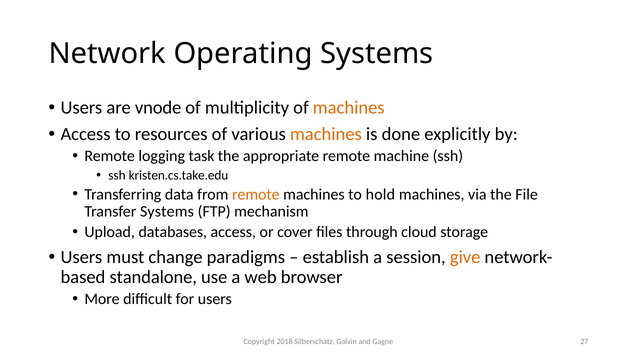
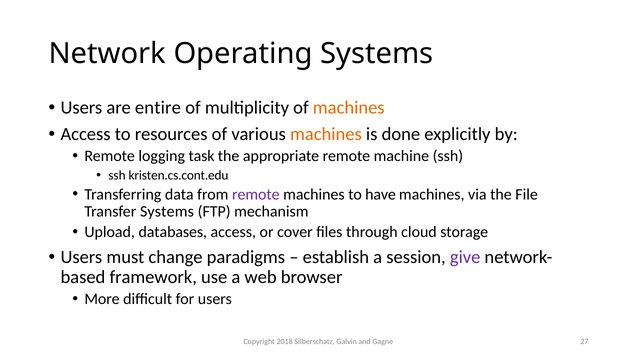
vnode: vnode -> entire
kristen.cs.take.edu: kristen.cs.take.edu -> kristen.cs.cont.edu
remote at (256, 195) colour: orange -> purple
hold: hold -> have
give colour: orange -> purple
standalone: standalone -> framework
